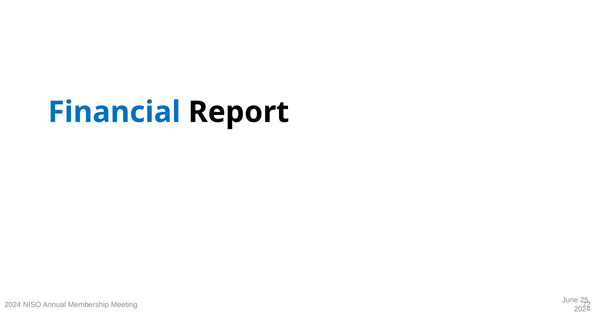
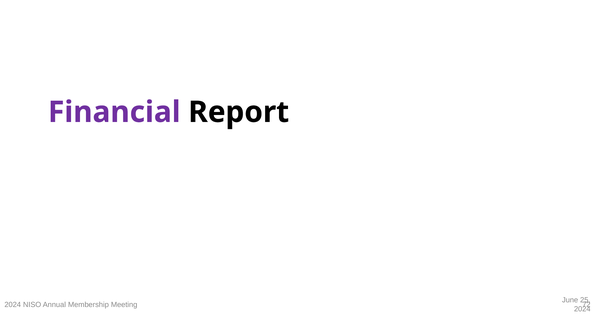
Financial colour: blue -> purple
